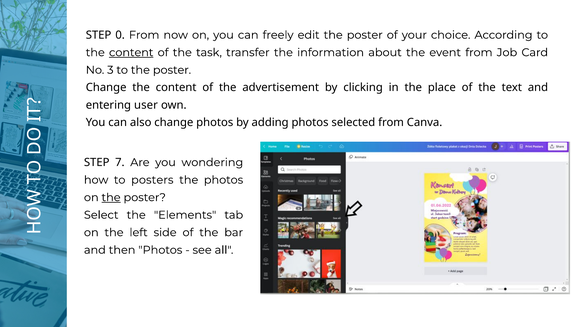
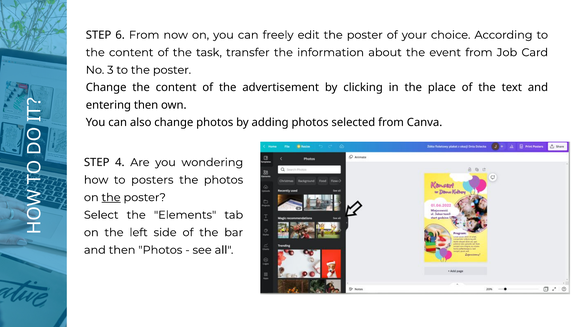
0: 0 -> 6
content at (131, 52) underline: present -> none
entering user: user -> then
7: 7 -> 4
